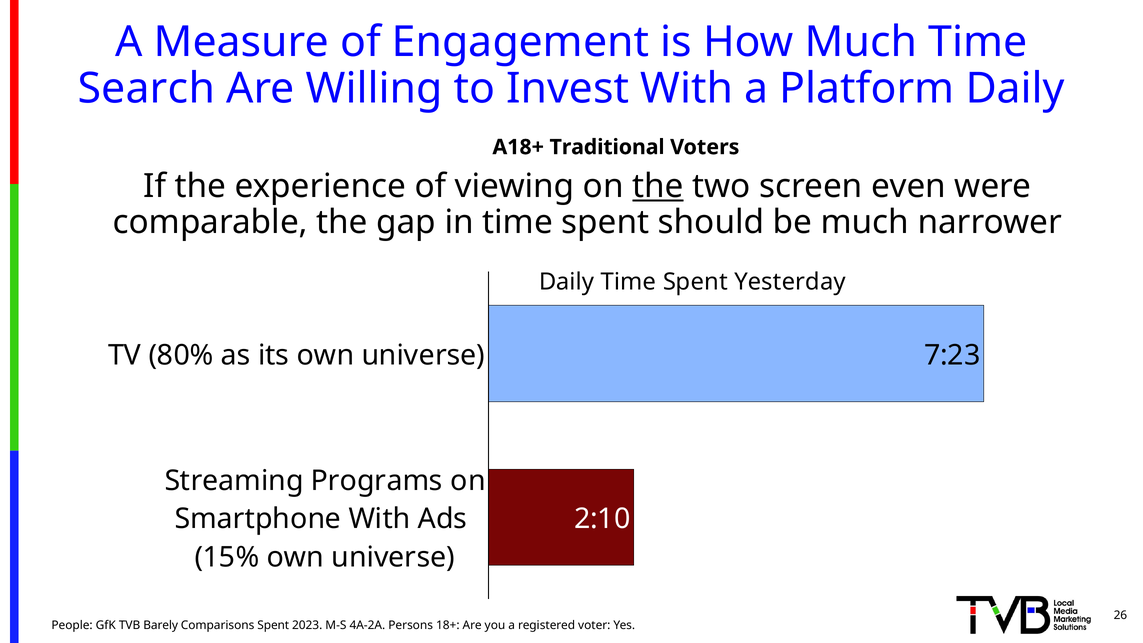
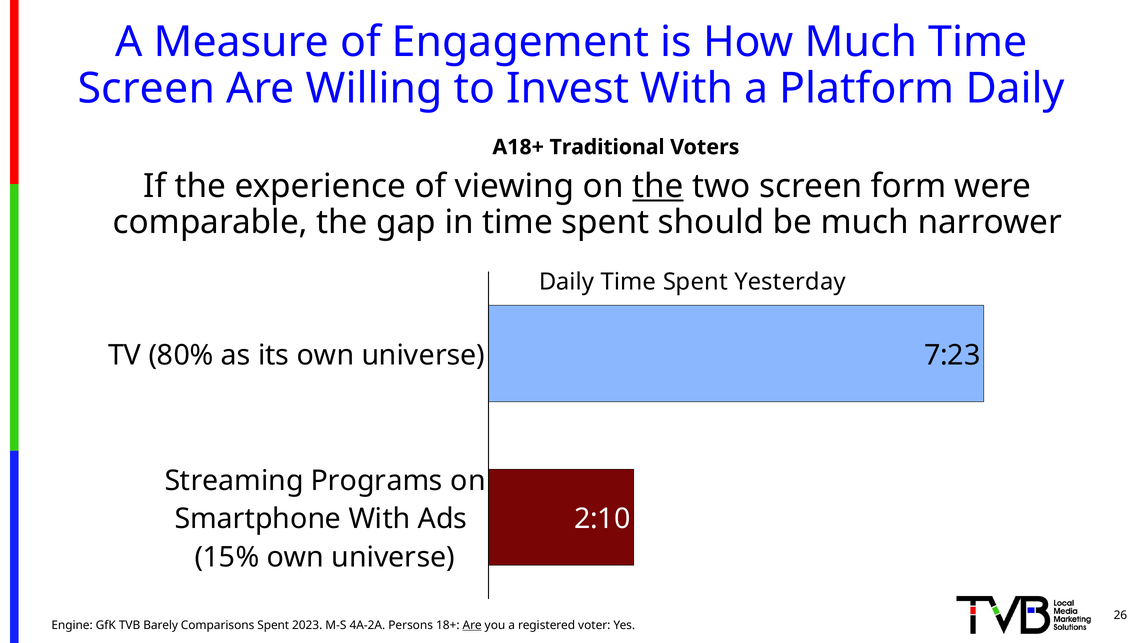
Search at (146, 88): Search -> Screen
even: even -> form
People: People -> Engine
Are at (472, 625) underline: none -> present
